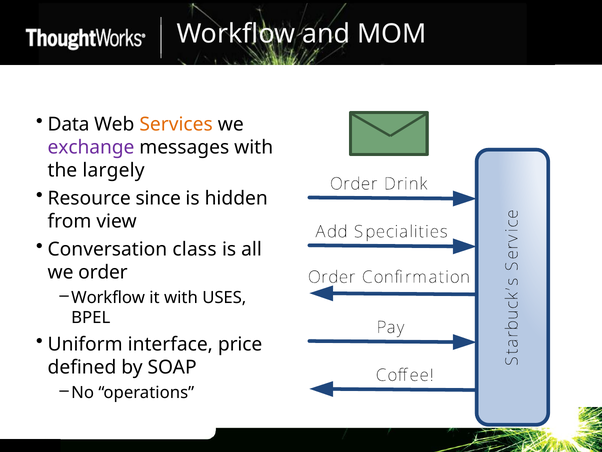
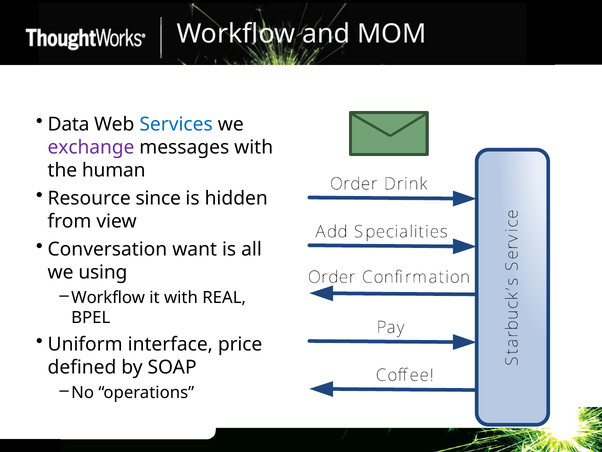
Services colour: orange -> blue
largely: largely -> human
class: class -> want
we order: order -> using
USES: USES -> REAL
